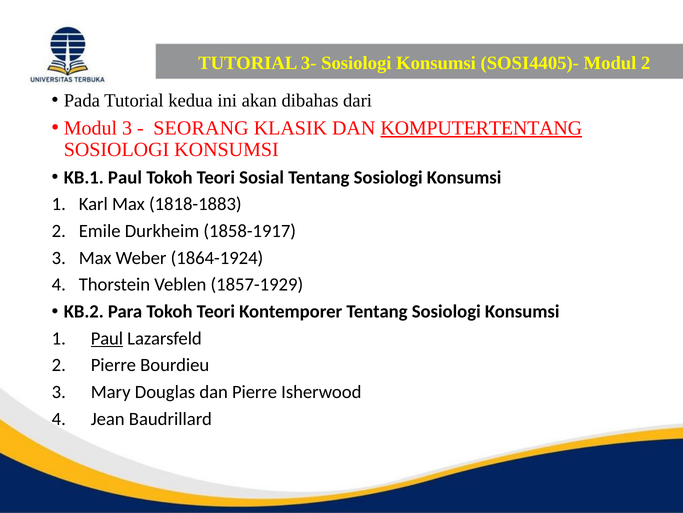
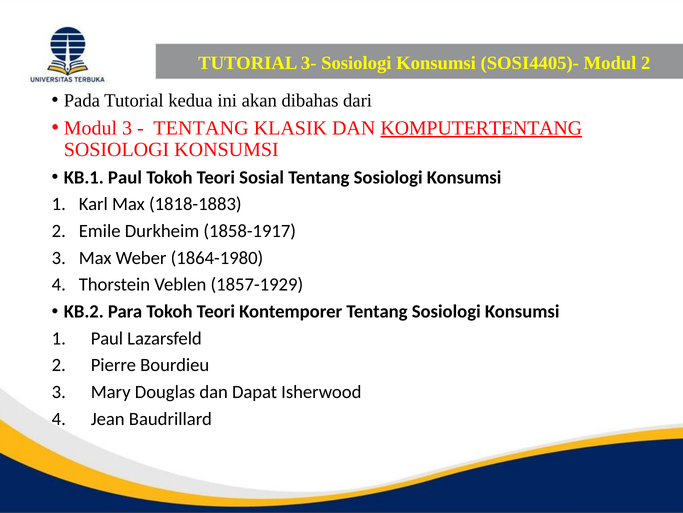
SEORANG at (201, 128): SEORANG -> TENTANG
1864-1924: 1864-1924 -> 1864-1980
Paul at (107, 338) underline: present -> none
dan Pierre: Pierre -> Dapat
